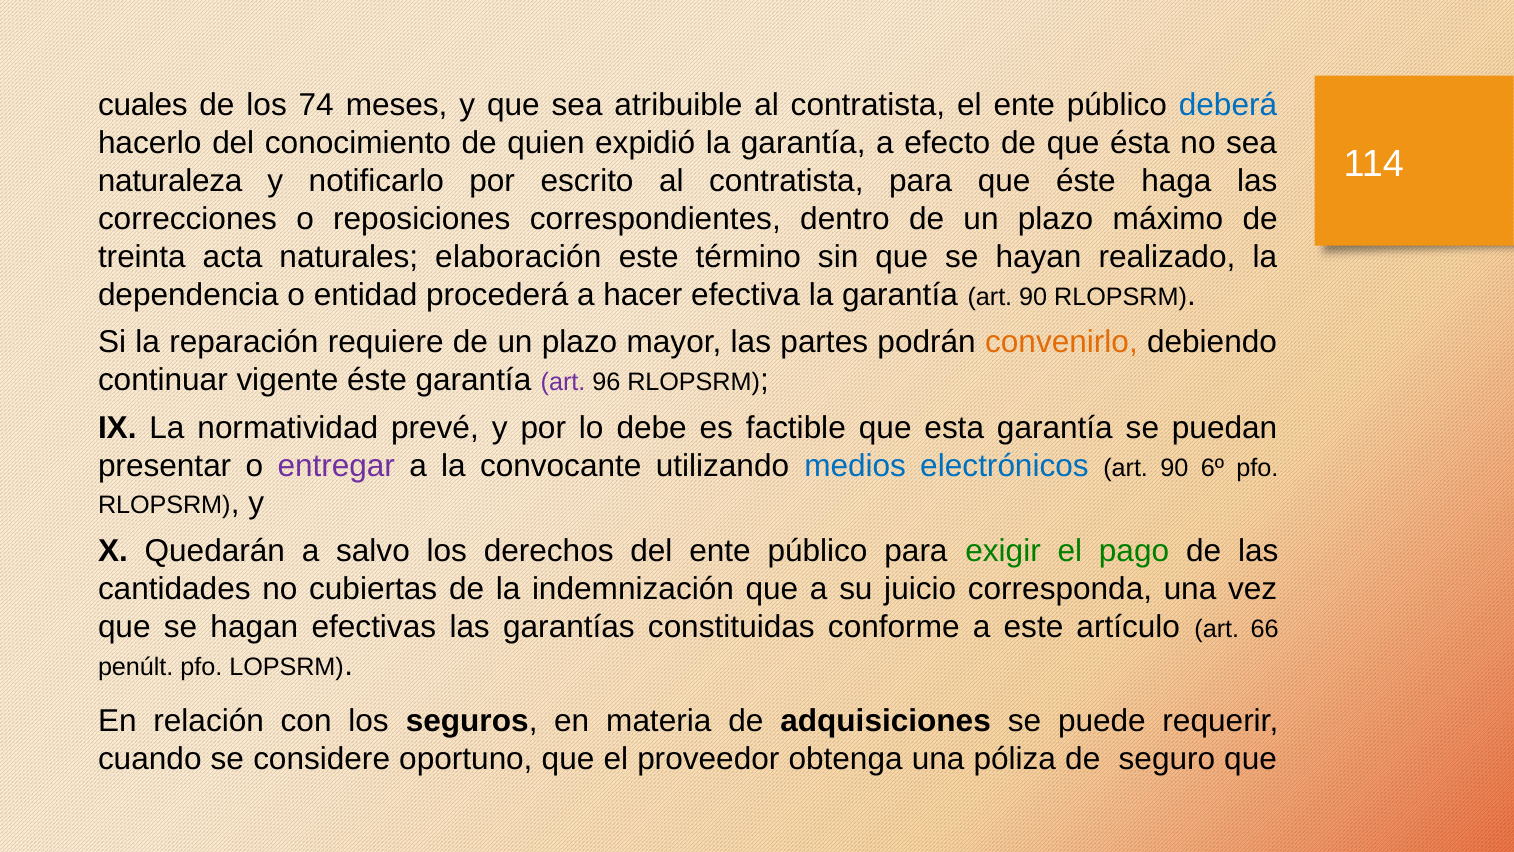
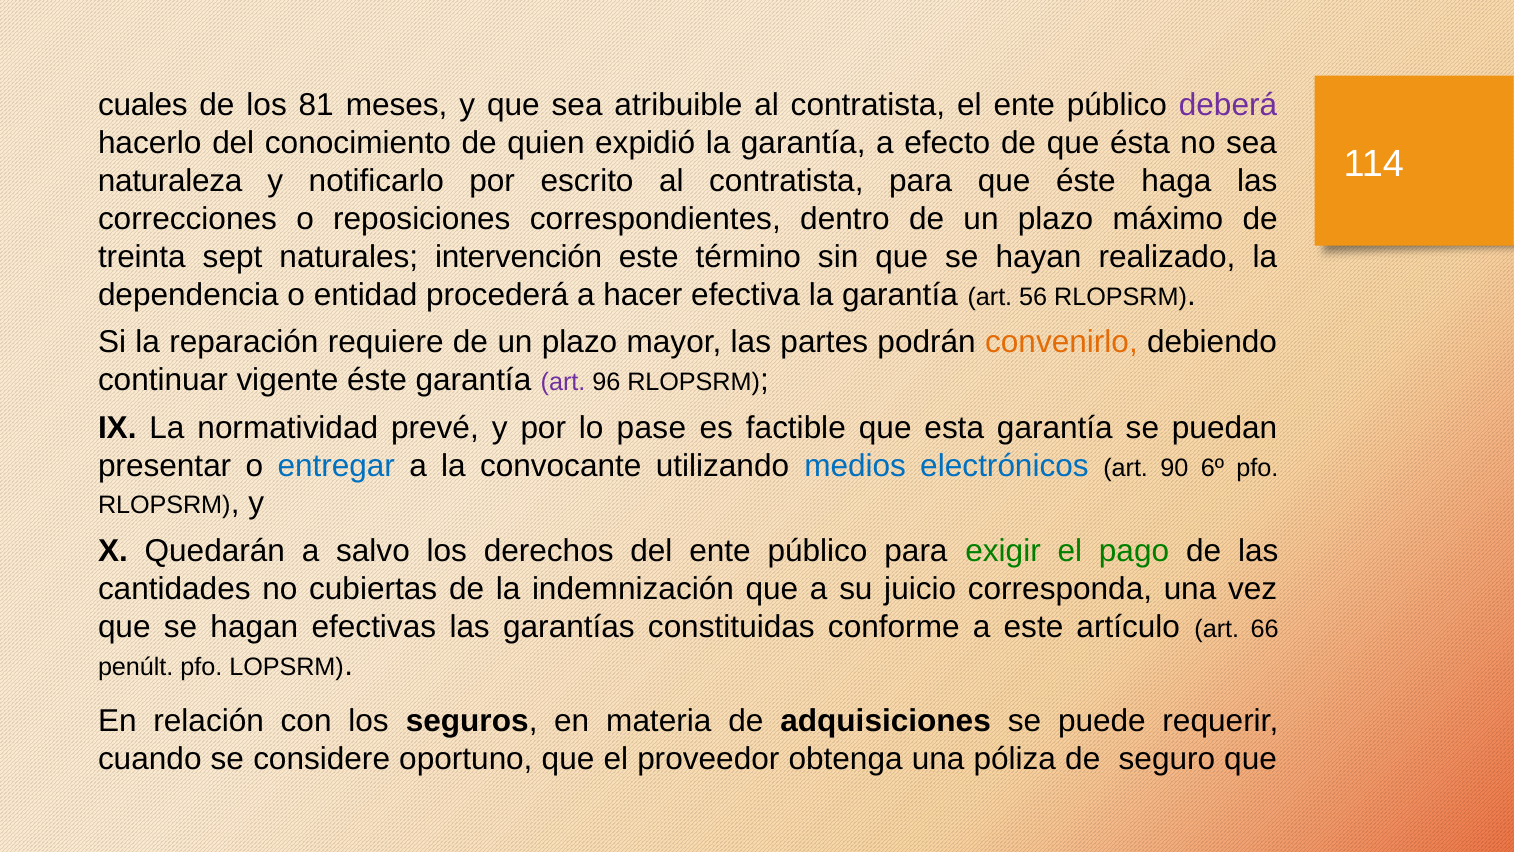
74: 74 -> 81
deberá colour: blue -> purple
acta: acta -> sept
elaboración: elaboración -> intervención
garantía art 90: 90 -> 56
debe: debe -> pase
entregar colour: purple -> blue
